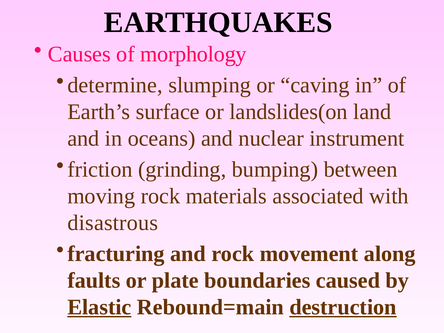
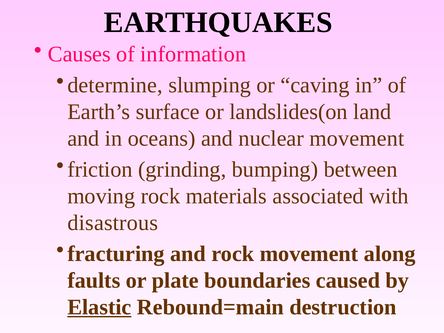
morphology: morphology -> information
nuclear instrument: instrument -> movement
destruction underline: present -> none
